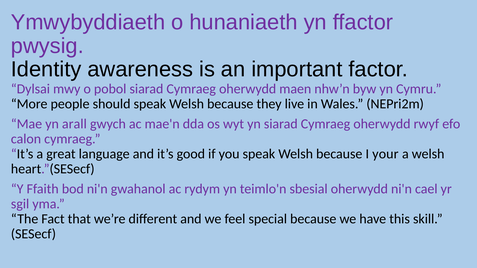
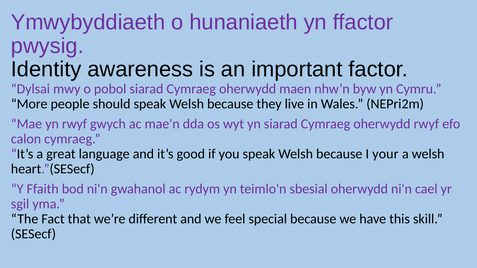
yn arall: arall -> rwyf
